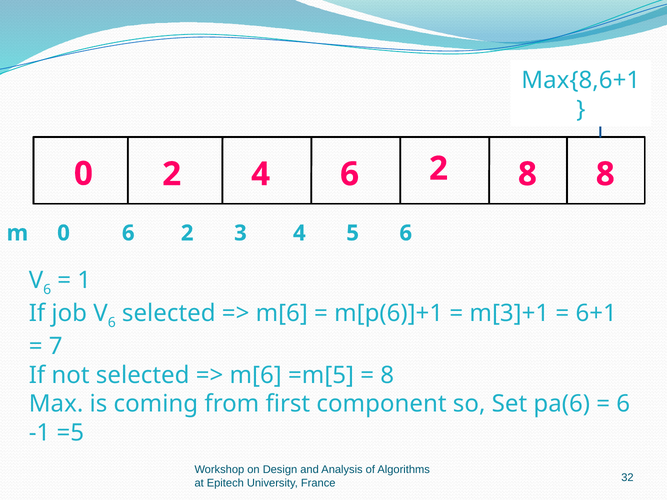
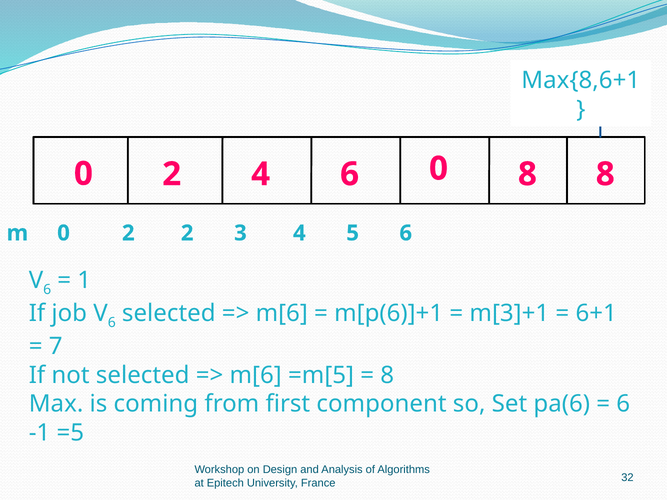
4 6 2: 2 -> 0
0 6: 6 -> 2
